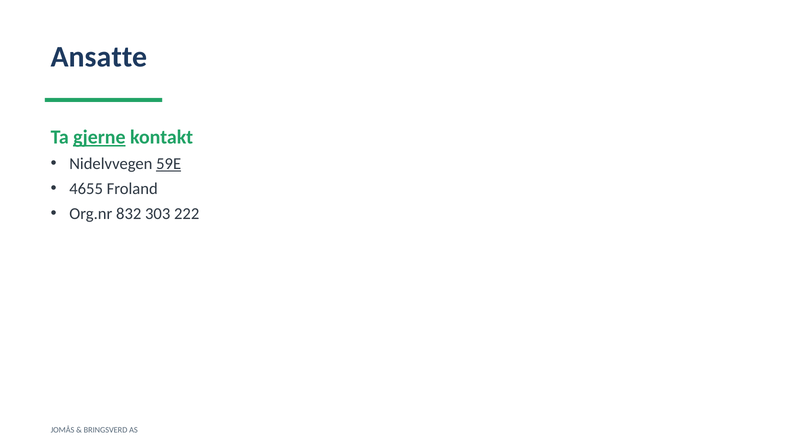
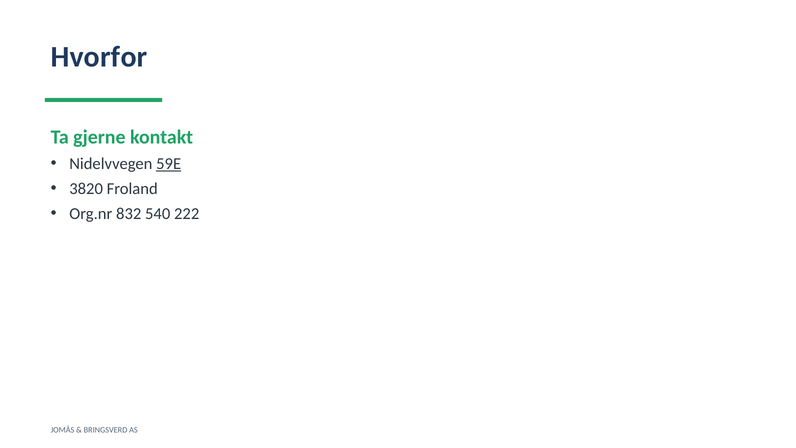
Ansatte: Ansatte -> Hvorfor
gjerne underline: present -> none
4655: 4655 -> 3820
303: 303 -> 540
